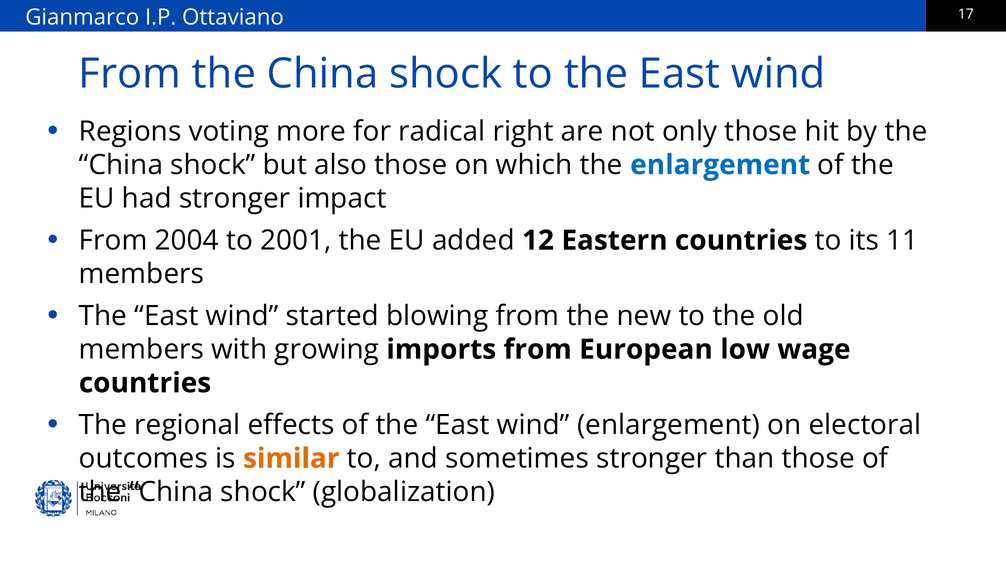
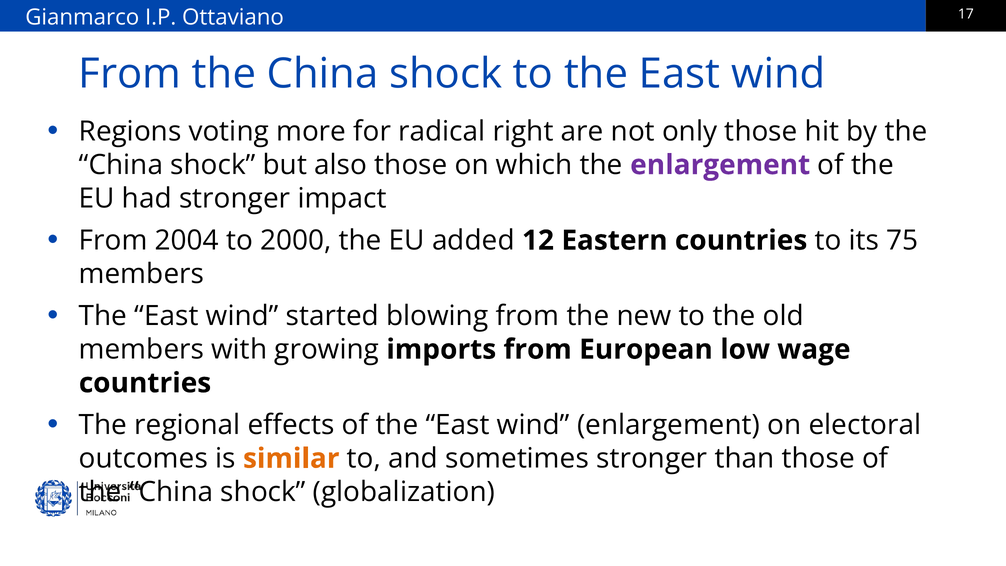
enlargement at (720, 165) colour: blue -> purple
2001: 2001 -> 2000
11: 11 -> 75
